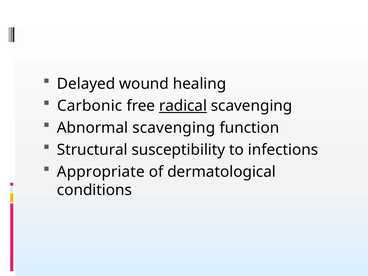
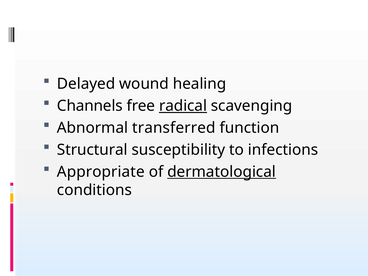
Carbonic: Carbonic -> Channels
Abnormal scavenging: scavenging -> transferred
dermatological underline: none -> present
